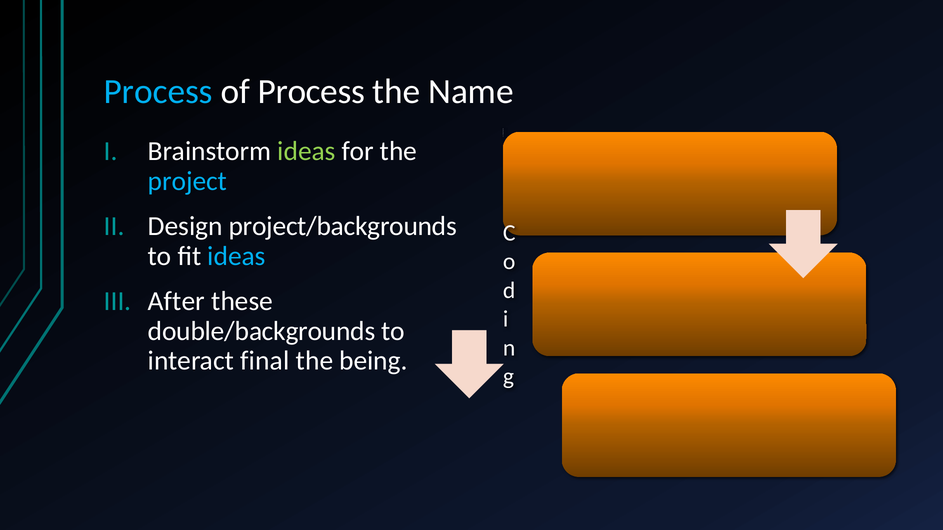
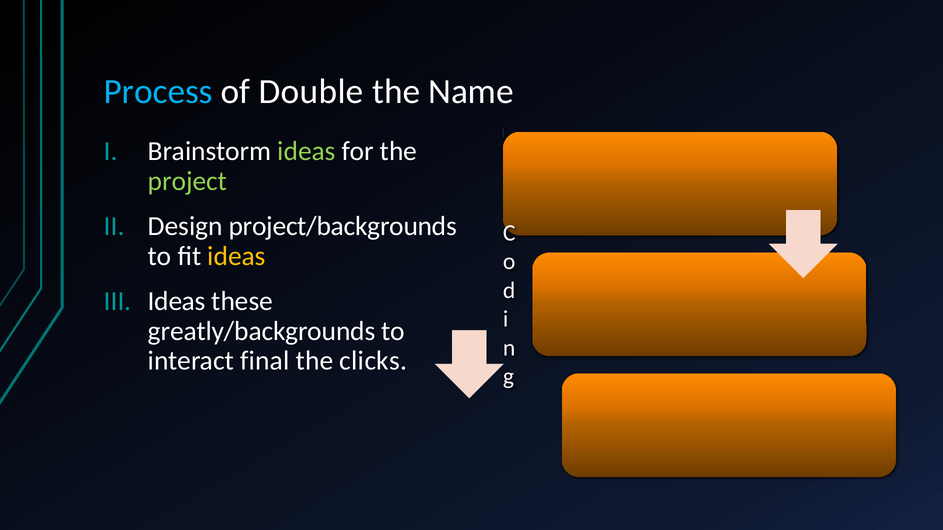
of Process: Process -> Double
project colour: light blue -> light green
ideas at (237, 256) colour: light blue -> yellow
After at (177, 302): After -> Ideas
double/backgrounds: double/backgrounds -> greatly/backgrounds
being: being -> clicks
